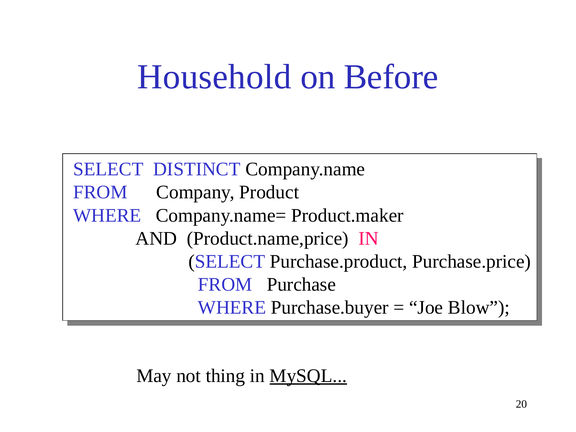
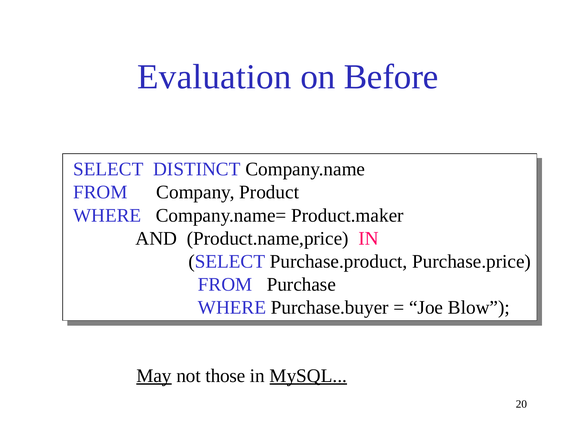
Household: Household -> Evaluation
May underline: none -> present
thing: thing -> those
